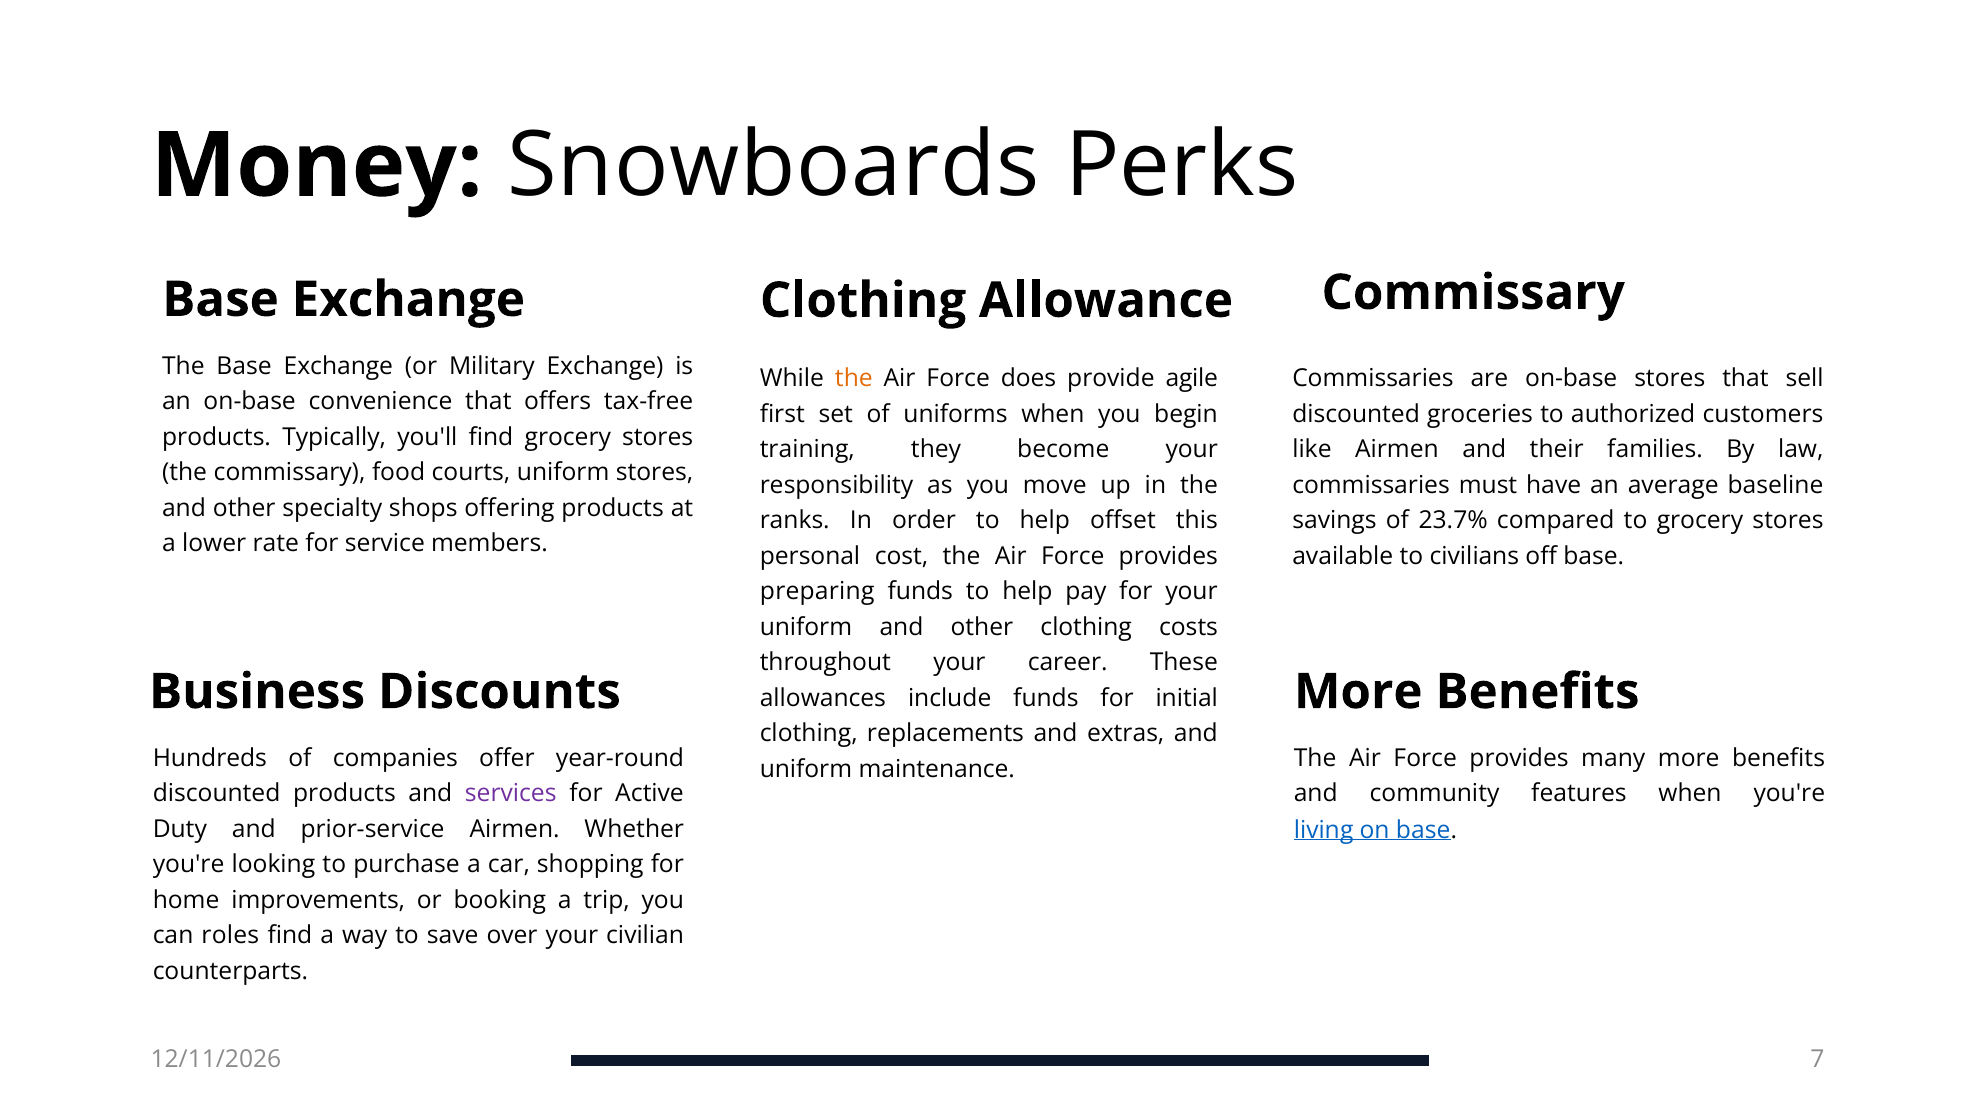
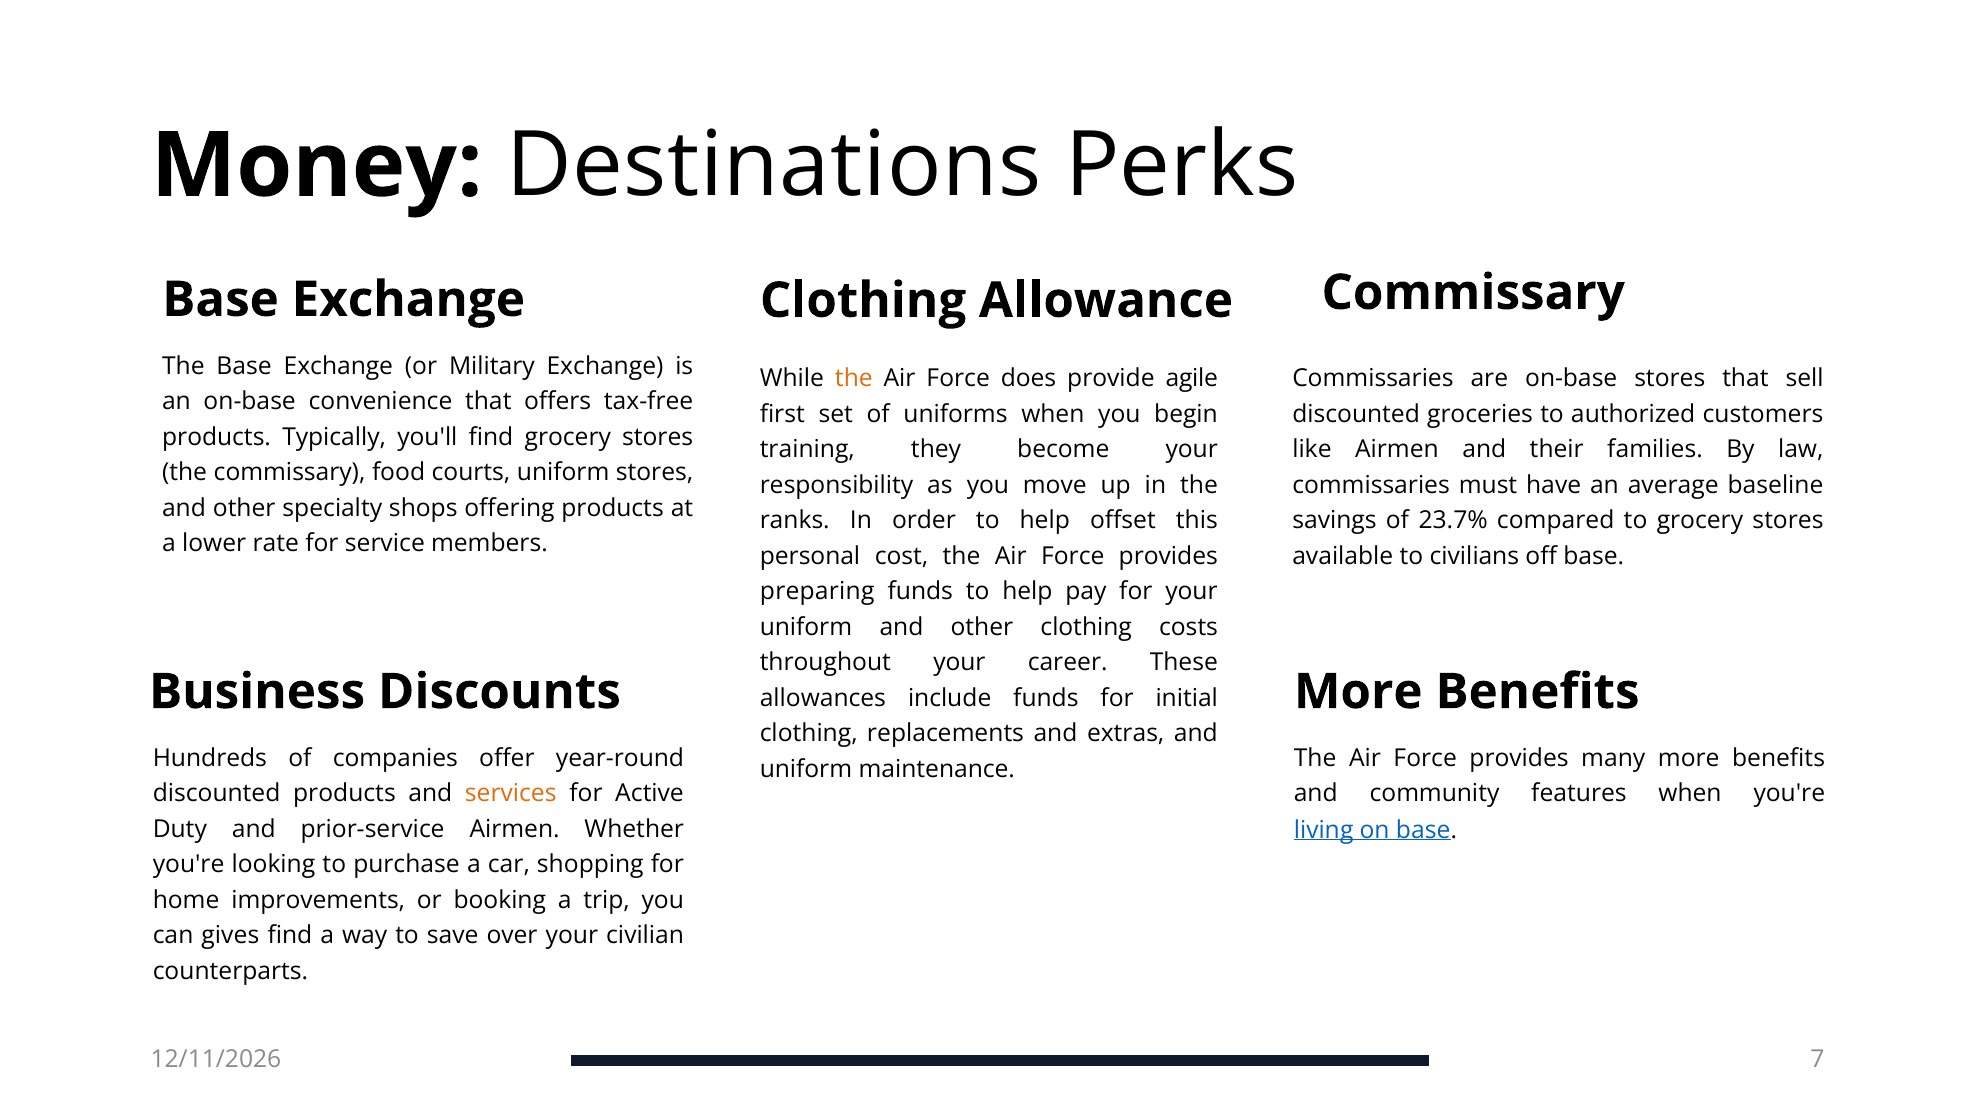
Snowboards: Snowboards -> Destinations
services colour: purple -> orange
roles: roles -> gives
